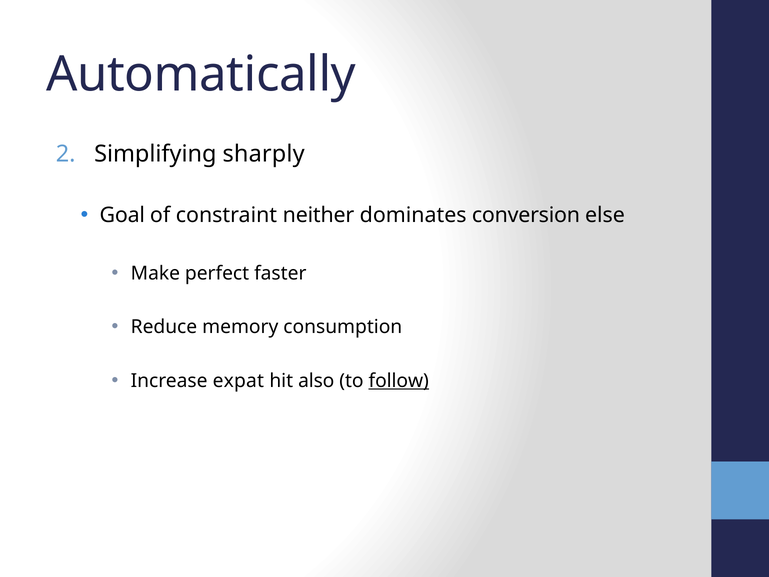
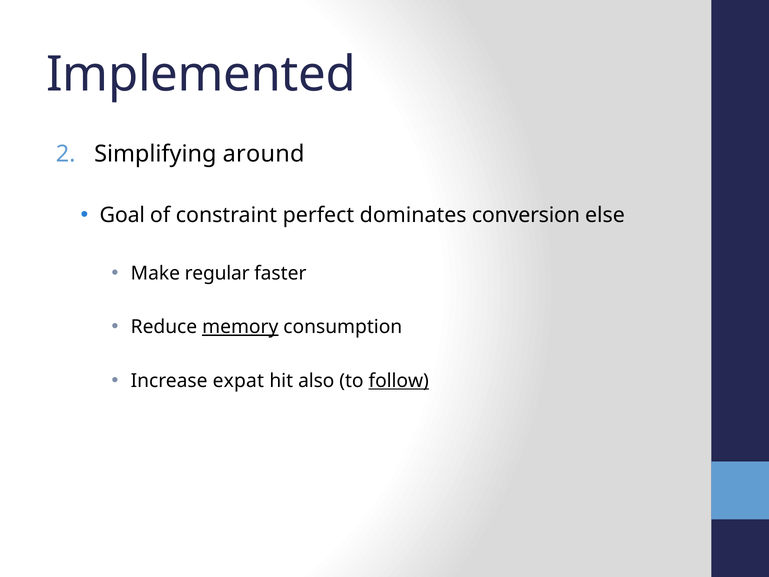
Automatically: Automatically -> Implemented
sharply: sharply -> around
neither: neither -> perfect
perfect: perfect -> regular
memory underline: none -> present
